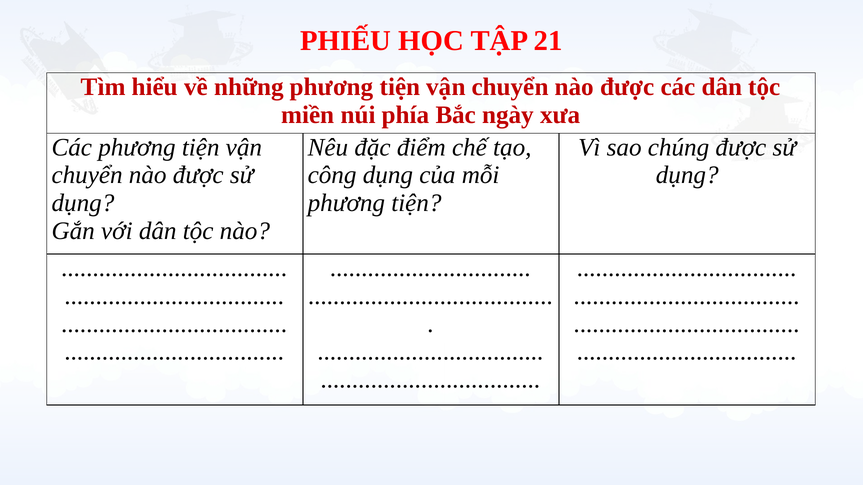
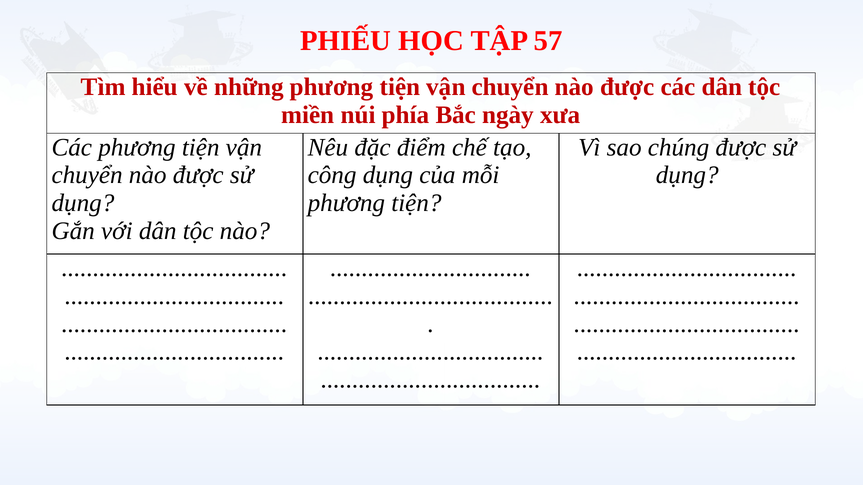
21: 21 -> 57
